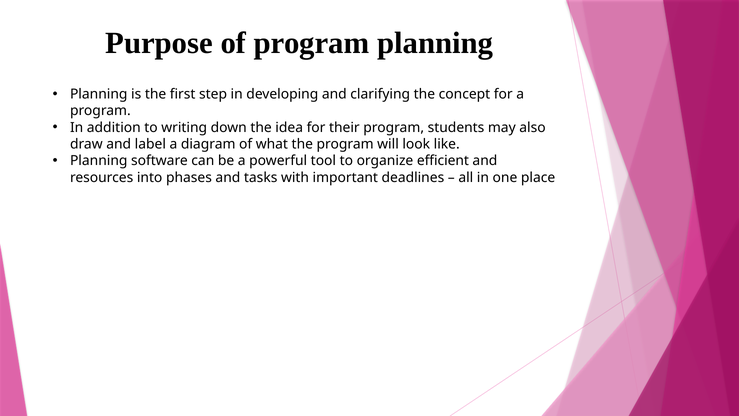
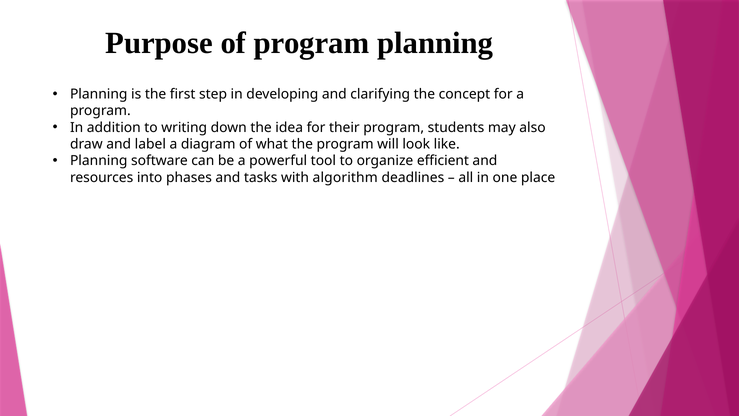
important: important -> algorithm
